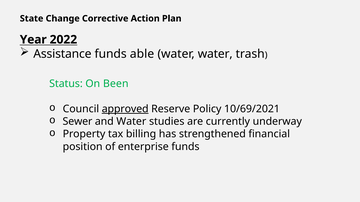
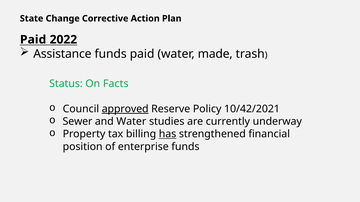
Year at (33, 40): Year -> Paid
funds able: able -> paid
water water: water -> made
Been: Been -> Facts
10/69/2021: 10/69/2021 -> 10/42/2021
has underline: none -> present
